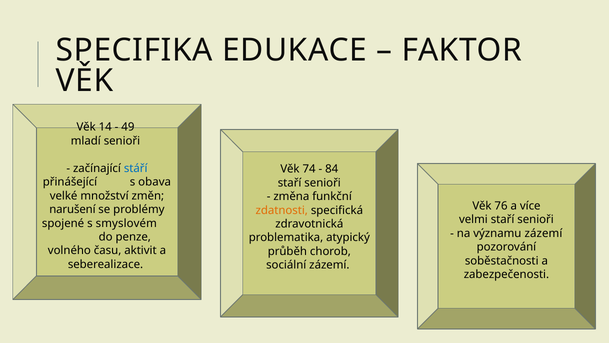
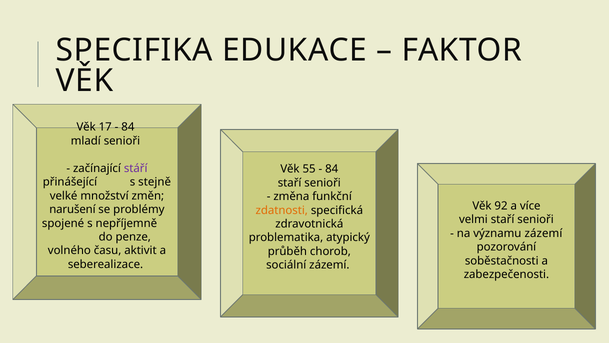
14: 14 -> 17
49 at (128, 127): 49 -> 84
stáří colour: blue -> purple
74: 74 -> 55
obava: obava -> stejně
76: 76 -> 92
smyslovém: smyslovém -> nepříjemně
